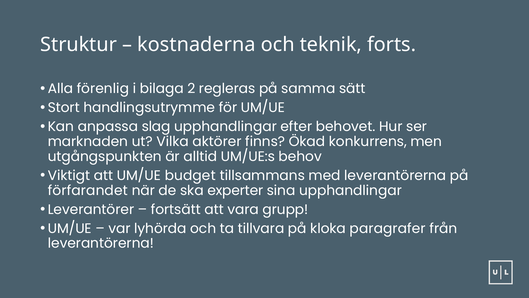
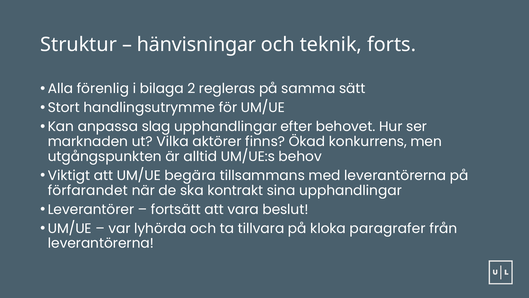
kostnaderna: kostnaderna -> hänvisningar
budget: budget -> begära
experter: experter -> kontrakt
grupp: grupp -> beslut
